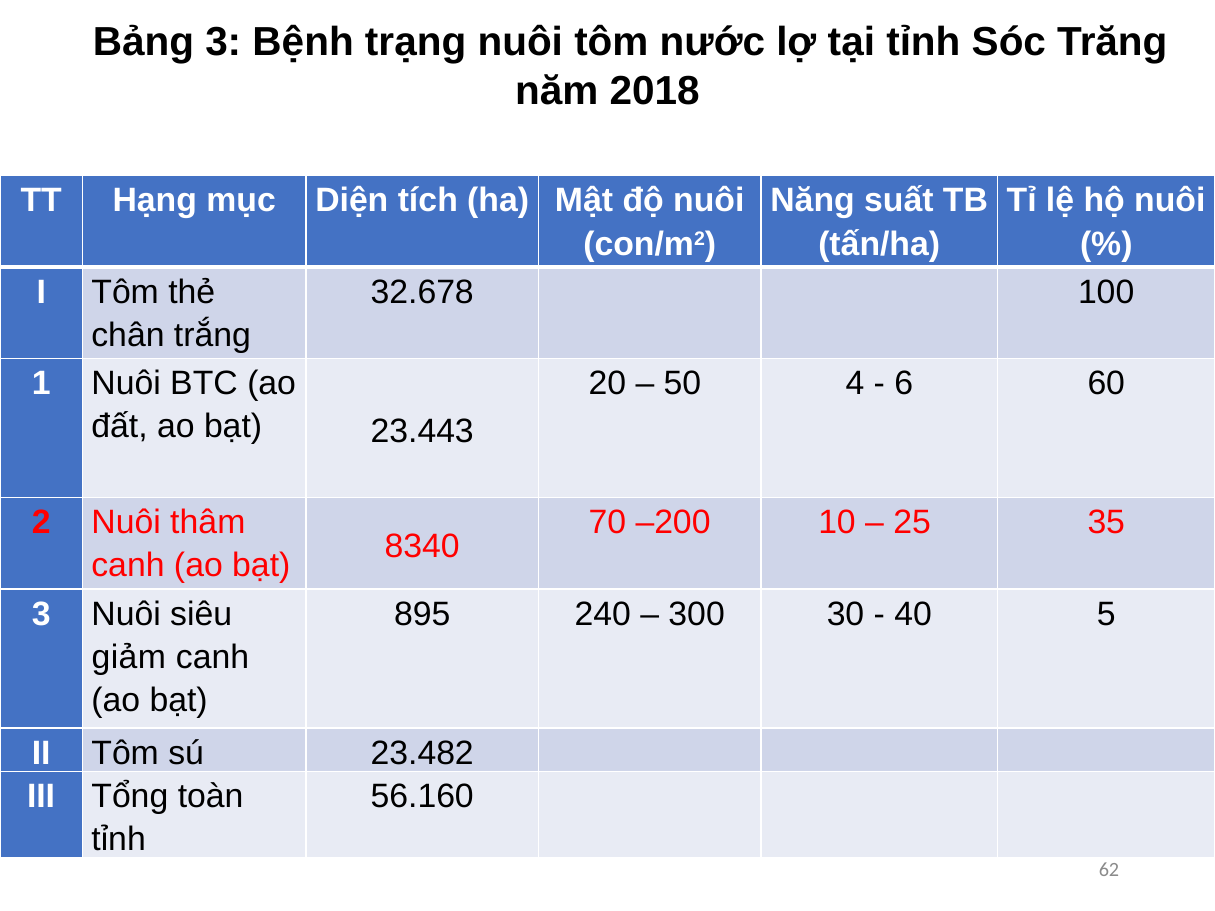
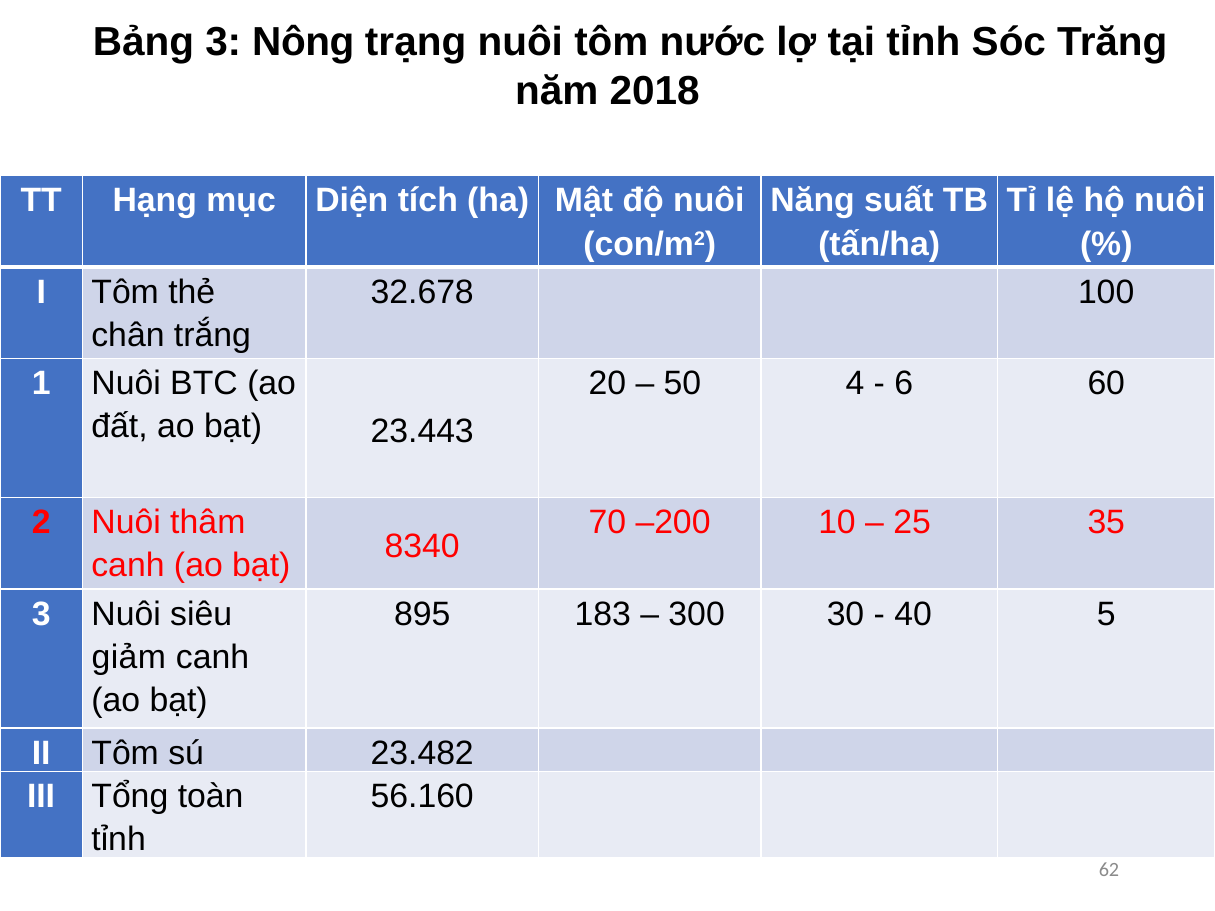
Bệnh: Bệnh -> Nông
240: 240 -> 183
